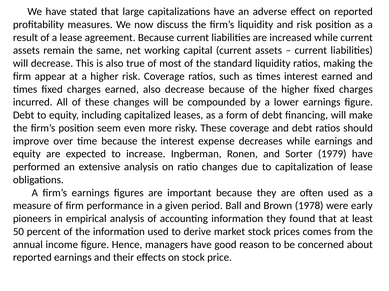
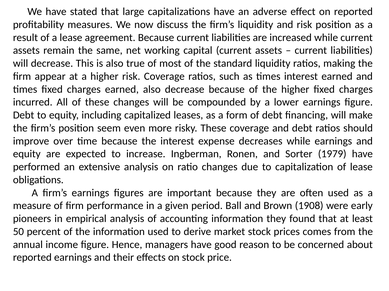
1978: 1978 -> 1908
